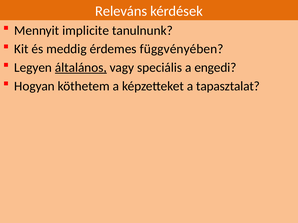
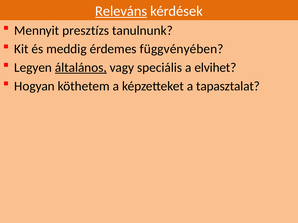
Releváns underline: none -> present
implicite: implicite -> presztízs
engedi: engedi -> elvihet
